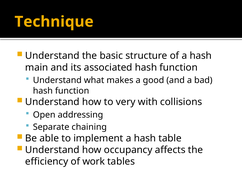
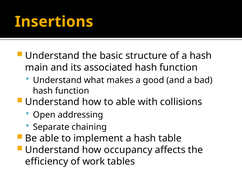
Technique: Technique -> Insertions
to very: very -> able
